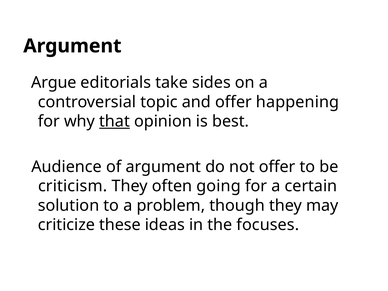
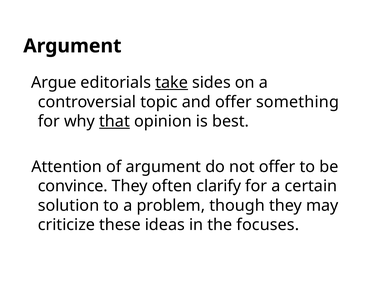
take underline: none -> present
happening: happening -> something
Audience: Audience -> Attention
criticism: criticism -> convince
going: going -> clarify
